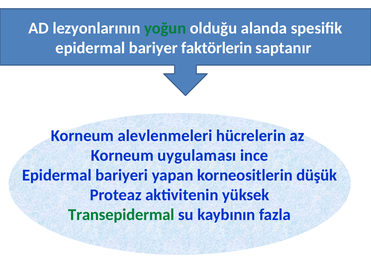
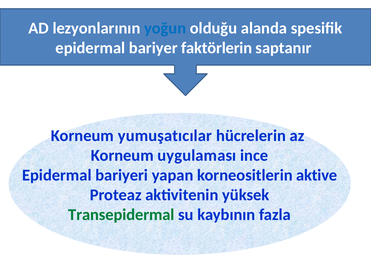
yoğun colour: green -> blue
alevlenmeleri: alevlenmeleri -> yumuşatıcılar
düşük: düşük -> aktive
